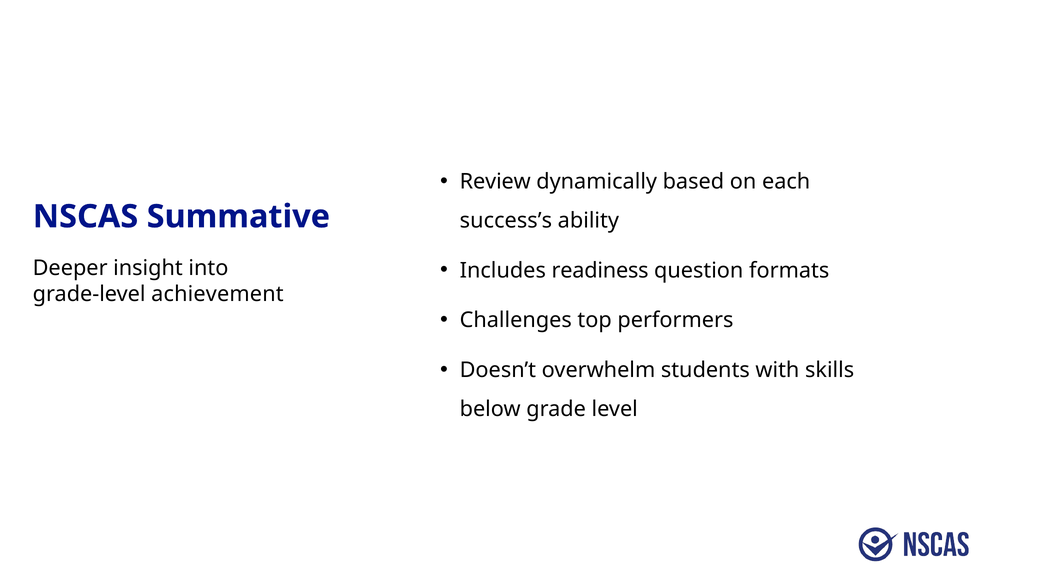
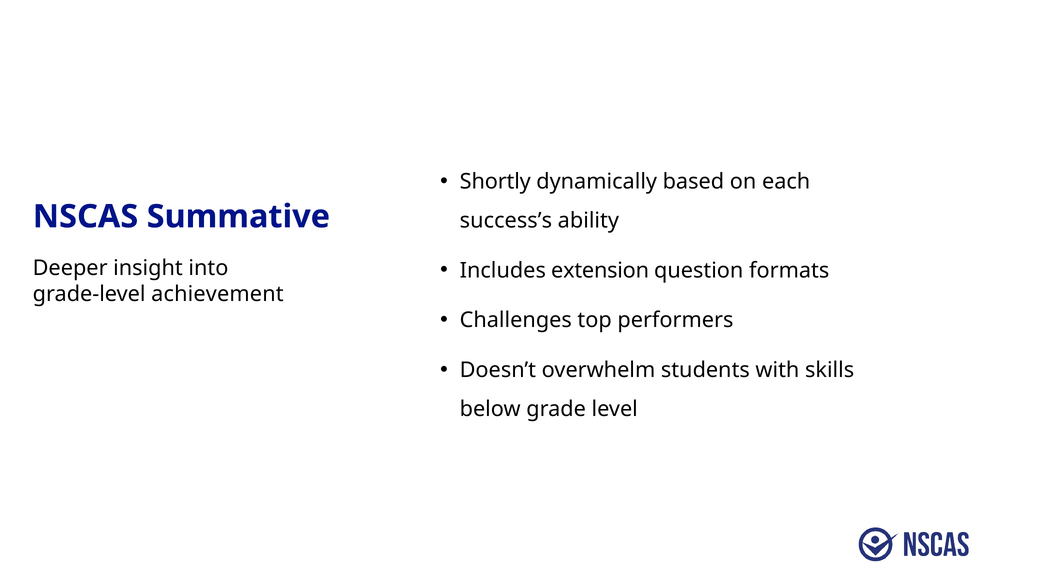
Review: Review -> Shortly
readiness: readiness -> extension
